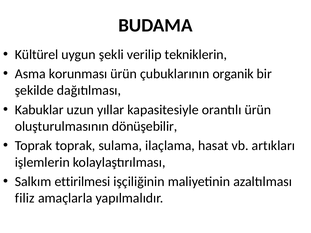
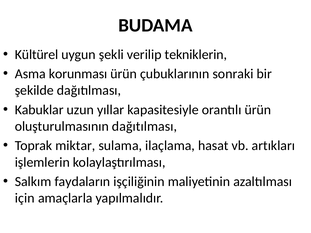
organik: organik -> sonraki
oluşturulmasının dönüşebilir: dönüşebilir -> dağıtılması
Toprak toprak: toprak -> miktar
ettirilmesi: ettirilmesi -> faydaların
filiz: filiz -> için
